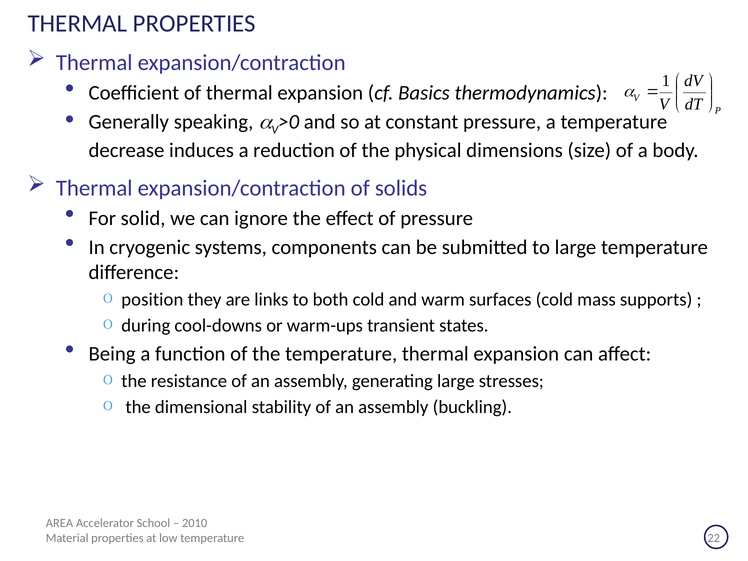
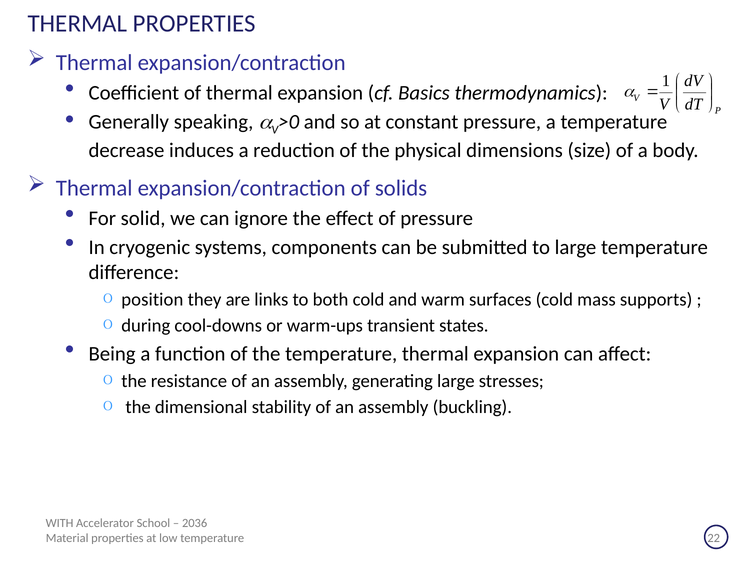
AREA: AREA -> WITH
2010: 2010 -> 2036
